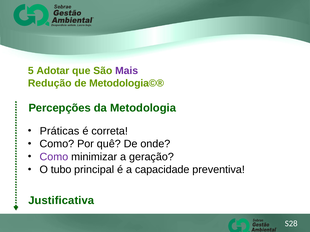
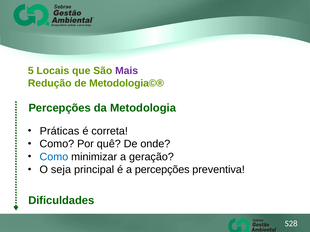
Adotar: Adotar -> Locais
Como at (54, 157) colour: purple -> blue
tubo: tubo -> seja
a capacidade: capacidade -> percepções
Justificativa: Justificativa -> Dificuldades
